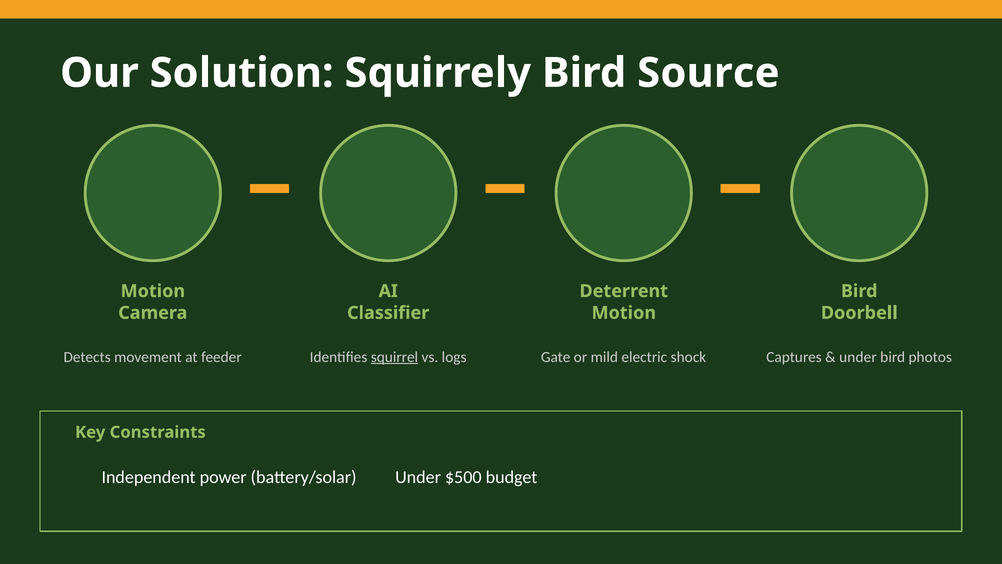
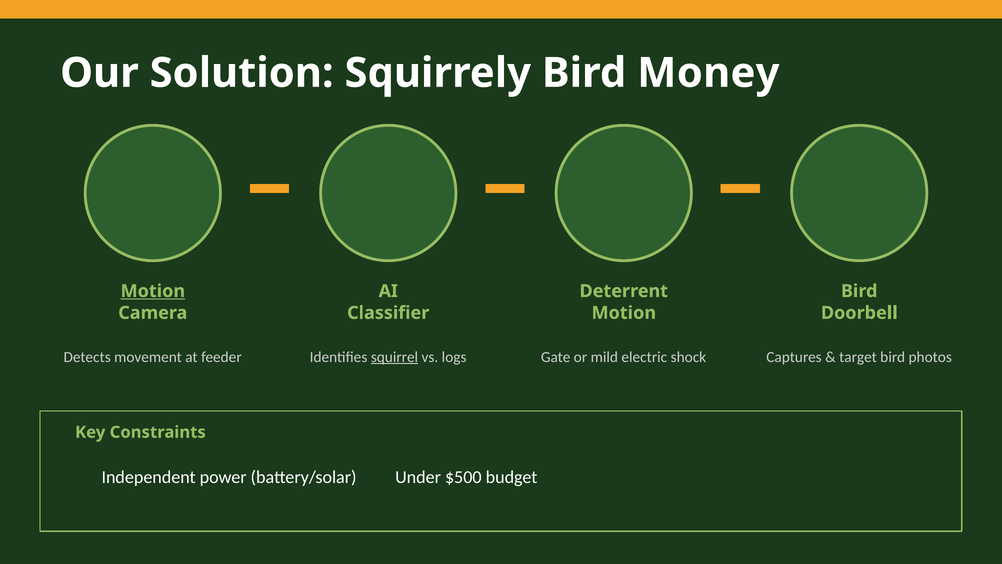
Source: Source -> Money
Motion at (153, 291) underline: none -> present
under at (858, 357): under -> target
